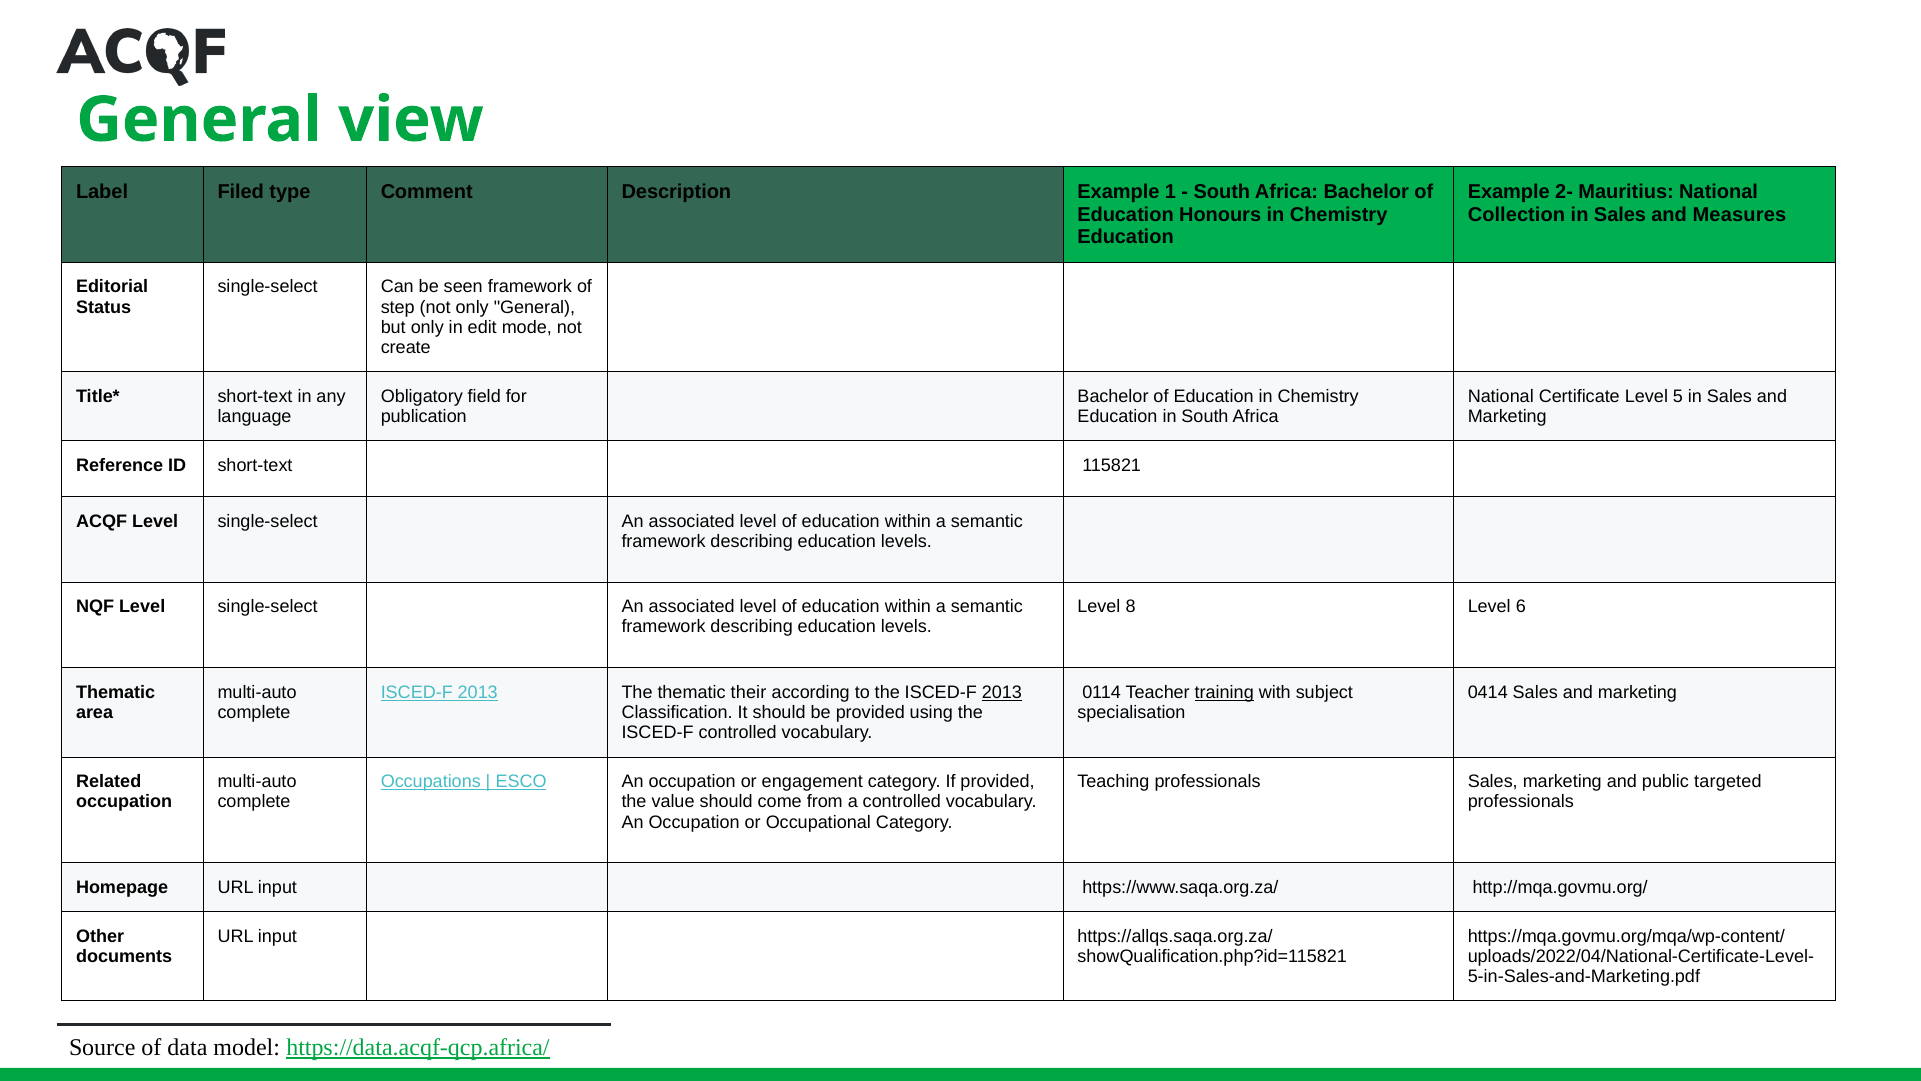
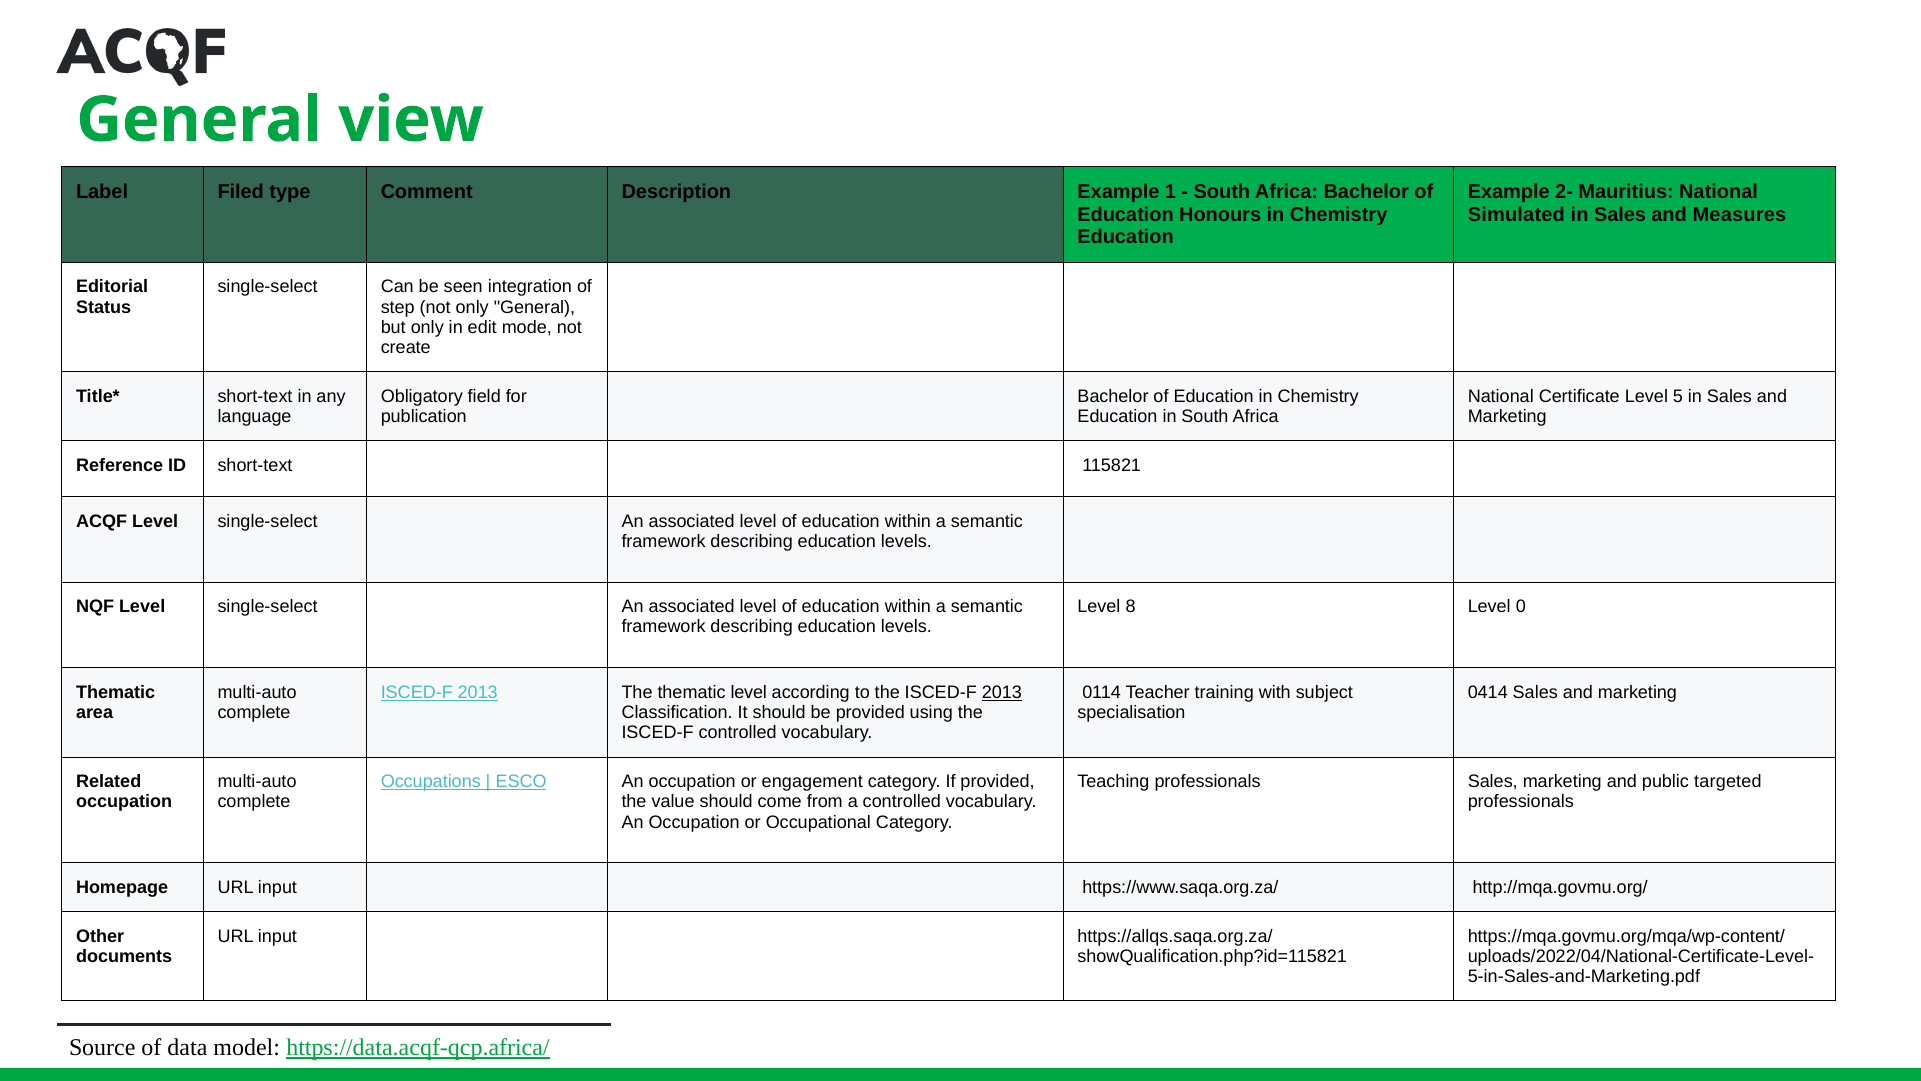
Collection: Collection -> Simulated
seen framework: framework -> integration
6: 6 -> 0
thematic their: their -> level
training underline: present -> none
